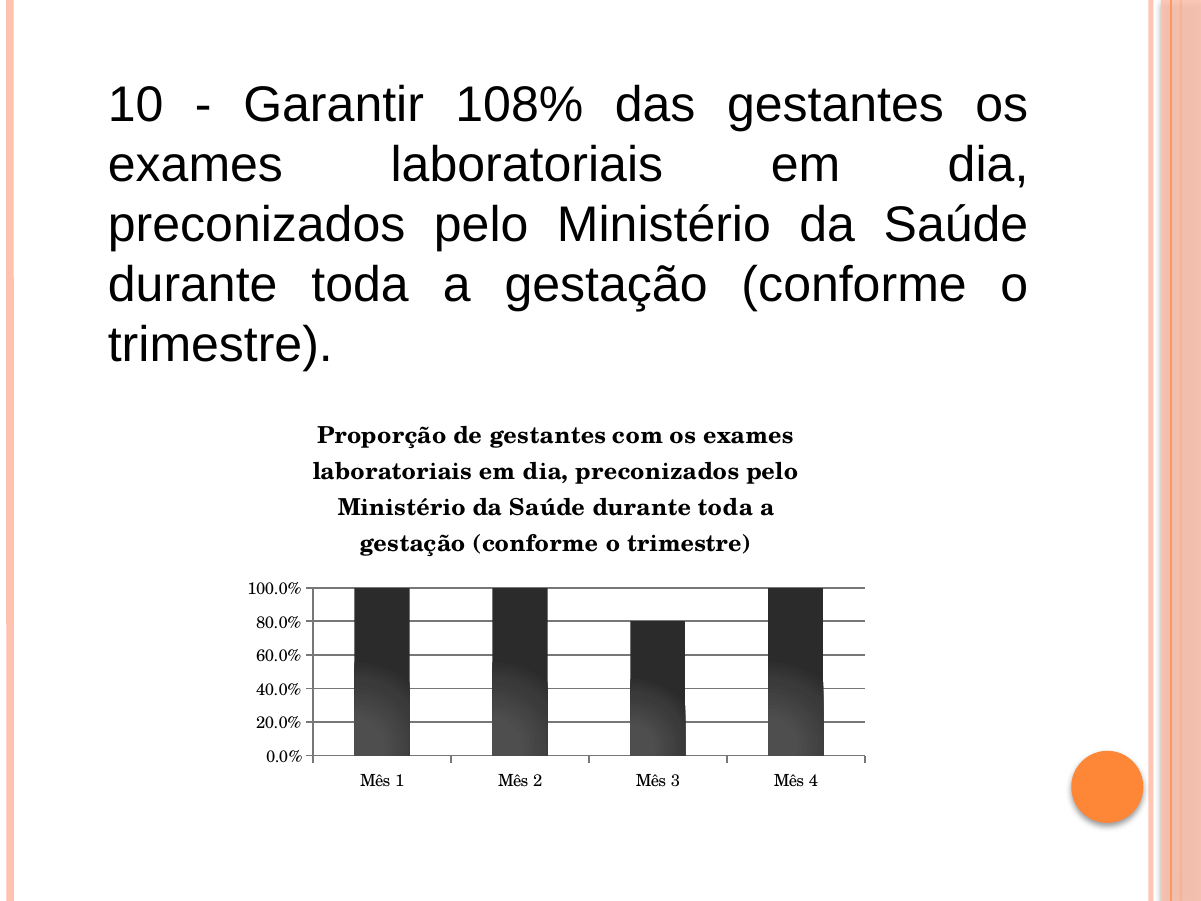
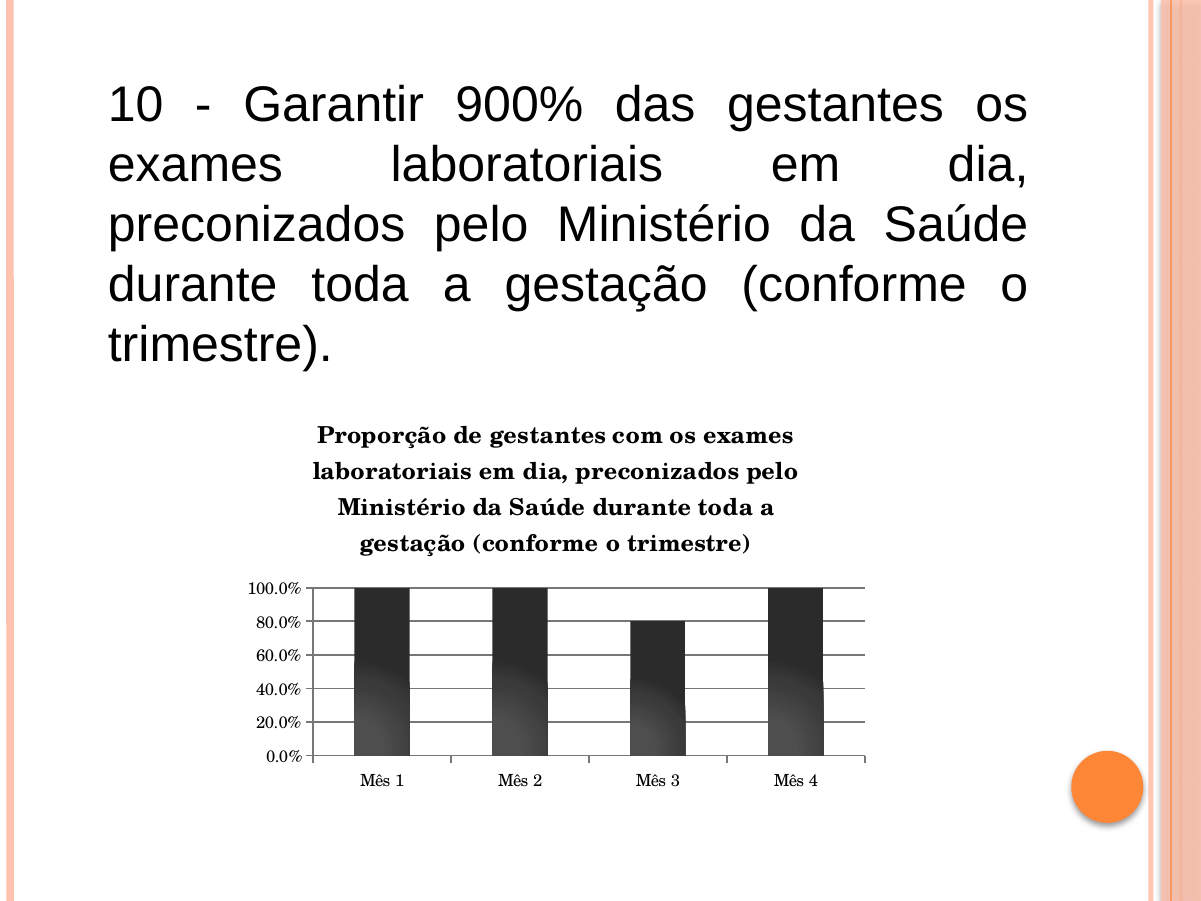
108%: 108% -> 900%
